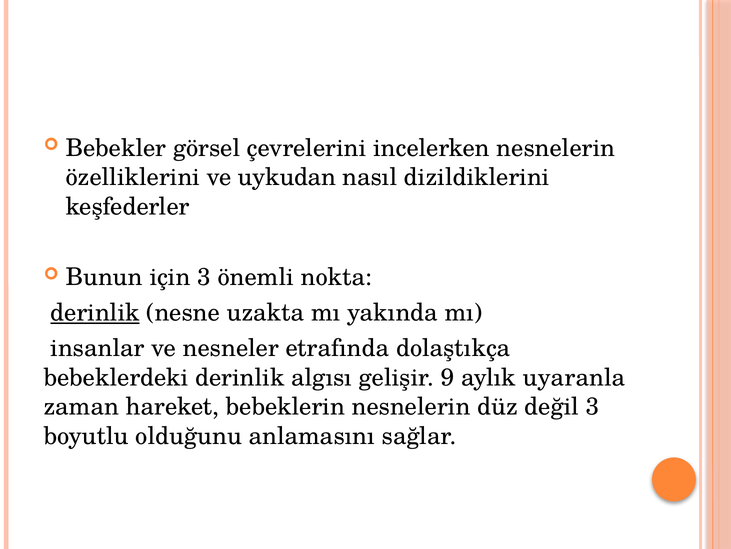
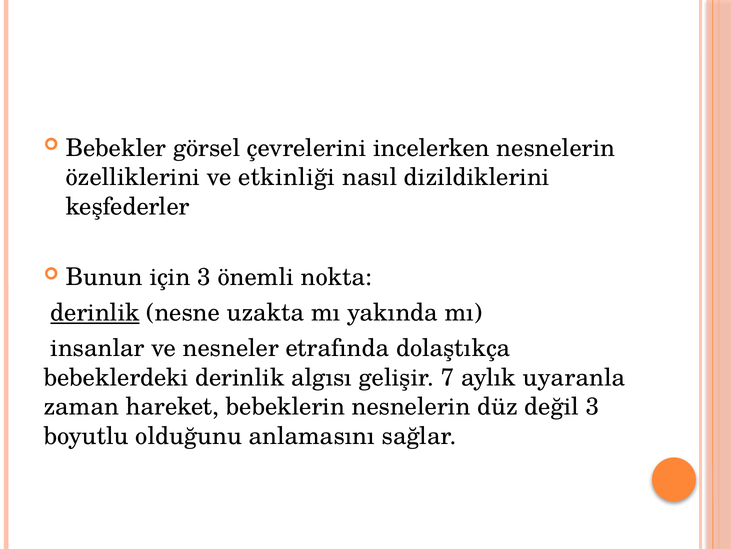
uykudan: uykudan -> etkinliği
9: 9 -> 7
